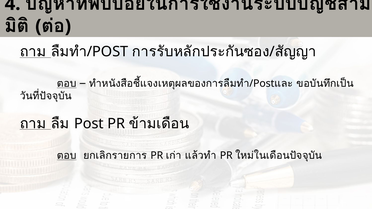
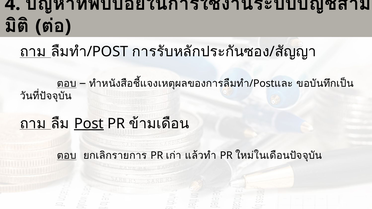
Post underline: none -> present
